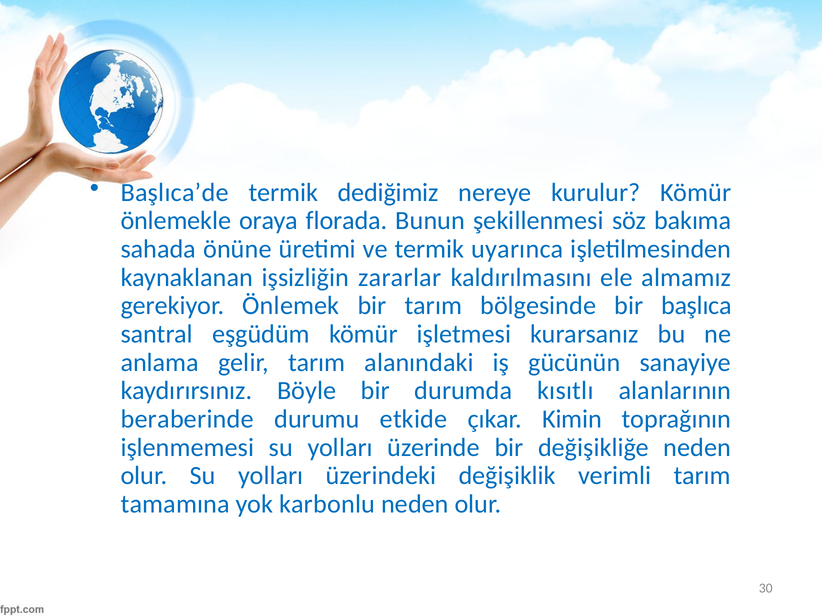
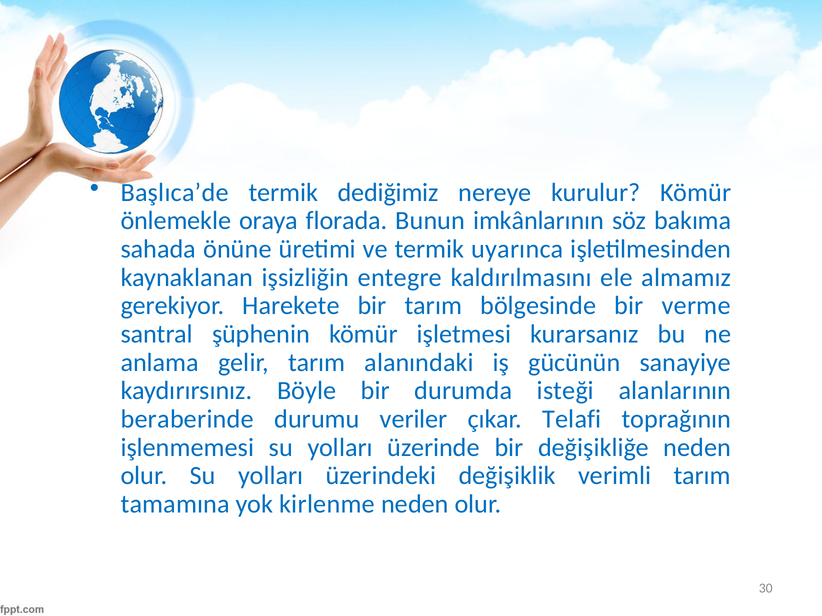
şekillenmesi: şekillenmesi -> imkânlarının
zararlar: zararlar -> entegre
Önlemek: Önlemek -> Harekete
başlıca: başlıca -> verme
eşgüdüm: eşgüdüm -> şüphenin
kısıtlı: kısıtlı -> isteği
etkide: etkide -> veriler
Kimin: Kimin -> Telafi
karbonlu: karbonlu -> kirlenme
